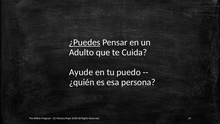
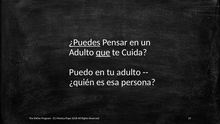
que underline: none -> present
Ayude: Ayude -> Puedo
tu puedo: puedo -> adulto
